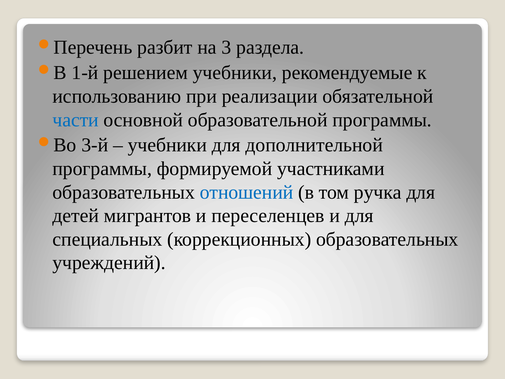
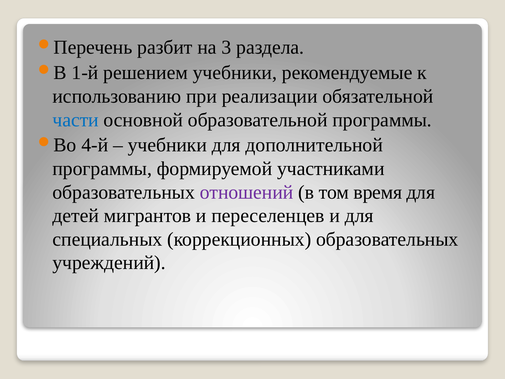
3-й: 3-й -> 4-й
отношений colour: blue -> purple
ручка: ручка -> время
